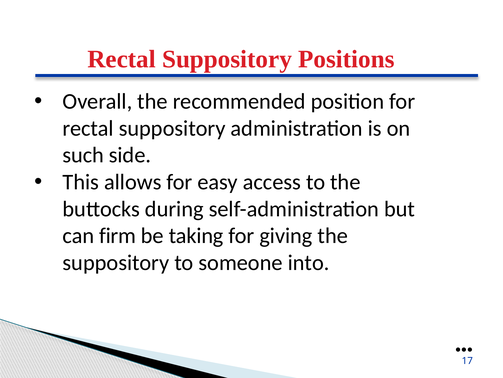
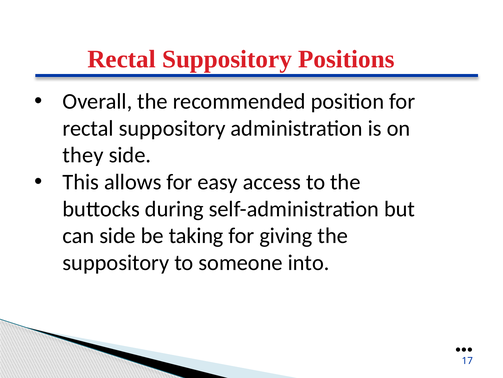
such: such -> they
can firm: firm -> side
